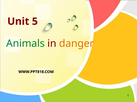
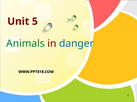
danger colour: orange -> blue
